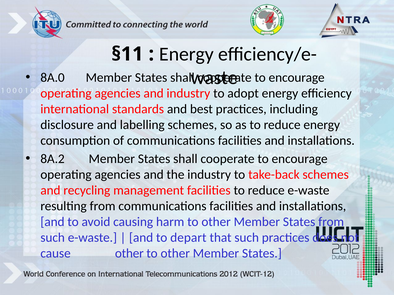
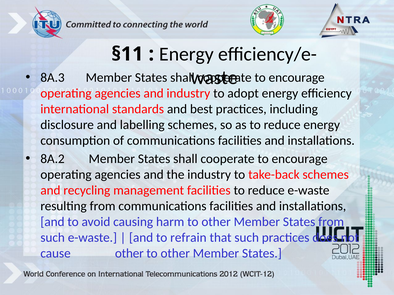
8A.0: 8A.0 -> 8A.3
depart: depart -> refrain
